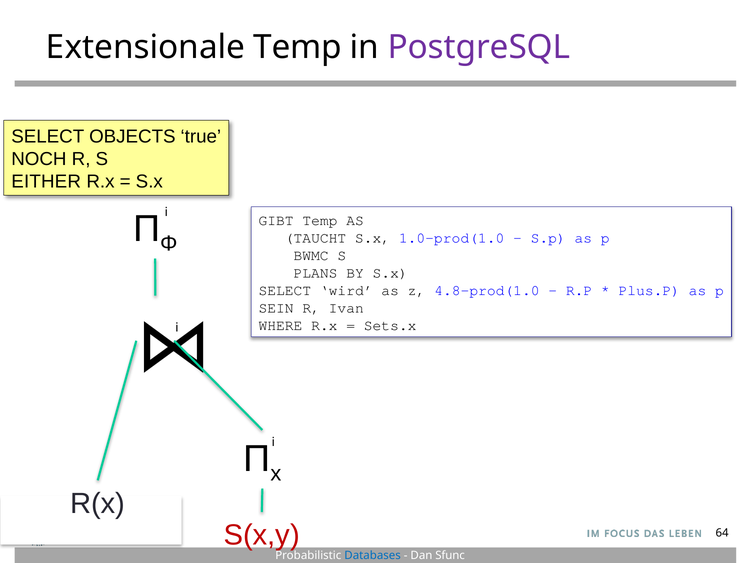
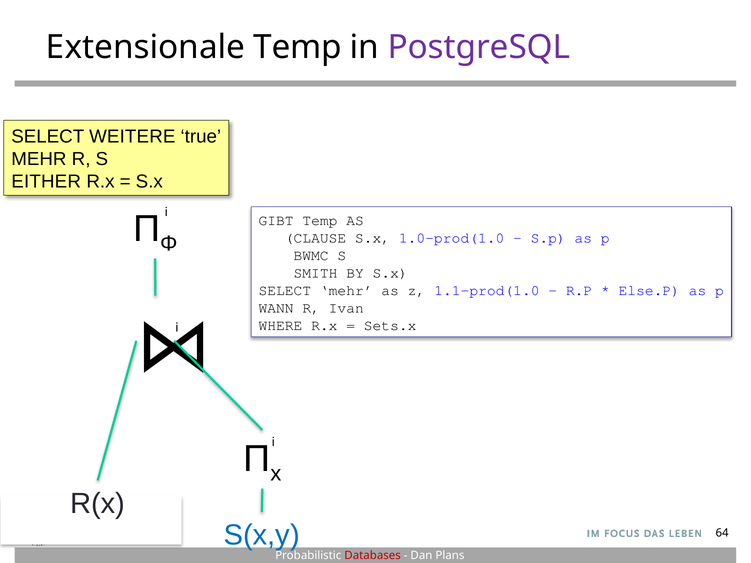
OBJECTS: OBJECTS -> WEITERE
NOCH at (39, 159): NOCH -> MEHR
TAUCHT: TAUCHT -> CLAUSE
PLANS: PLANS -> SMITH
SELECT wird: wird -> mehr
4.8-prod(1.0: 4.8-prod(1.0 -> 1.1-prod(1.0
Plus.P: Plus.P -> Else.P
SEIN: SEIN -> WANN
S(x,y colour: red -> blue
Databases colour: blue -> red
Sfunc: Sfunc -> Plans
